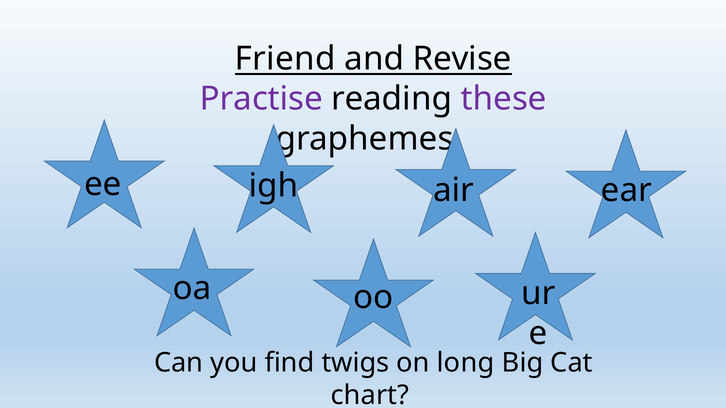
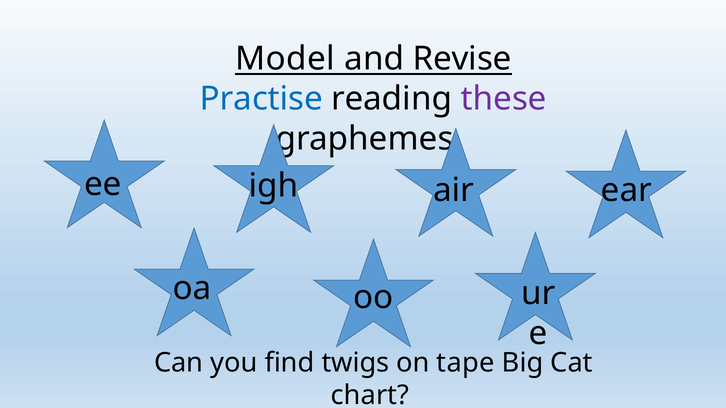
Friend: Friend -> Model
Practise colour: purple -> blue
long: long -> tape
